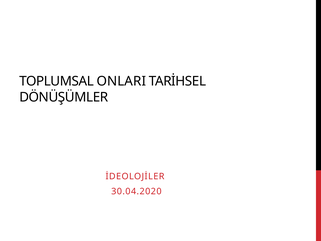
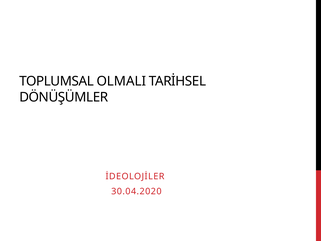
ONLARI: ONLARI -> OLMALI
